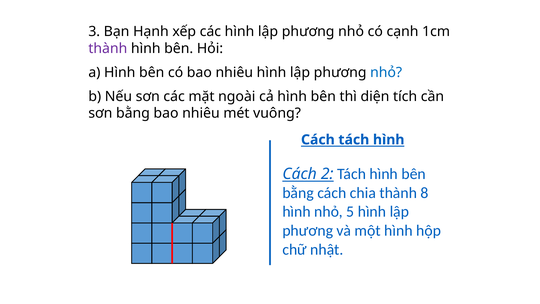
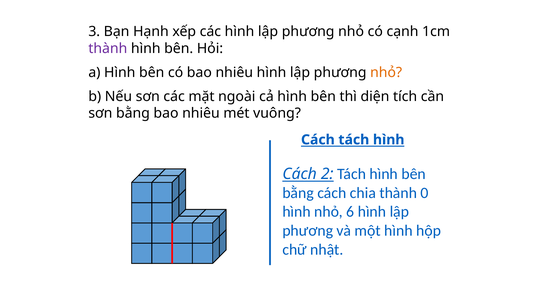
nhỏ at (386, 72) colour: blue -> orange
8: 8 -> 0
5: 5 -> 6
